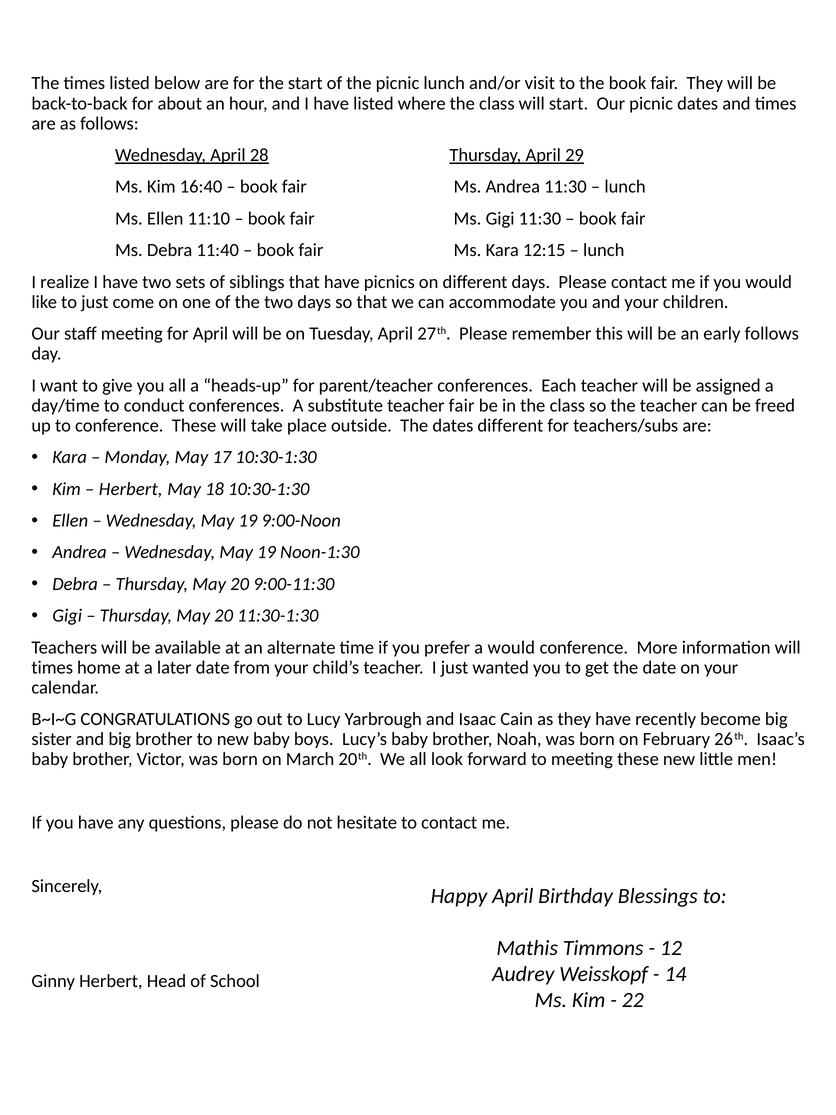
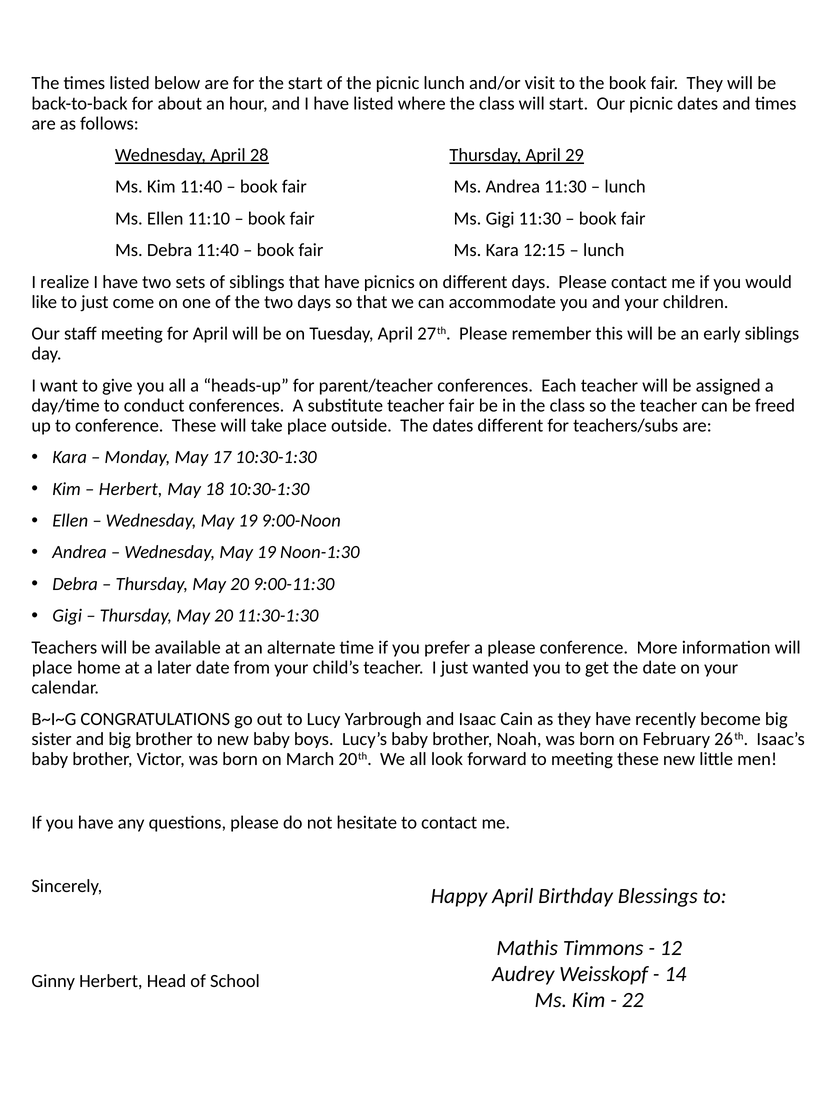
Kim 16:40: 16:40 -> 11:40
early follows: follows -> siblings
a would: would -> please
times at (52, 667): times -> place
